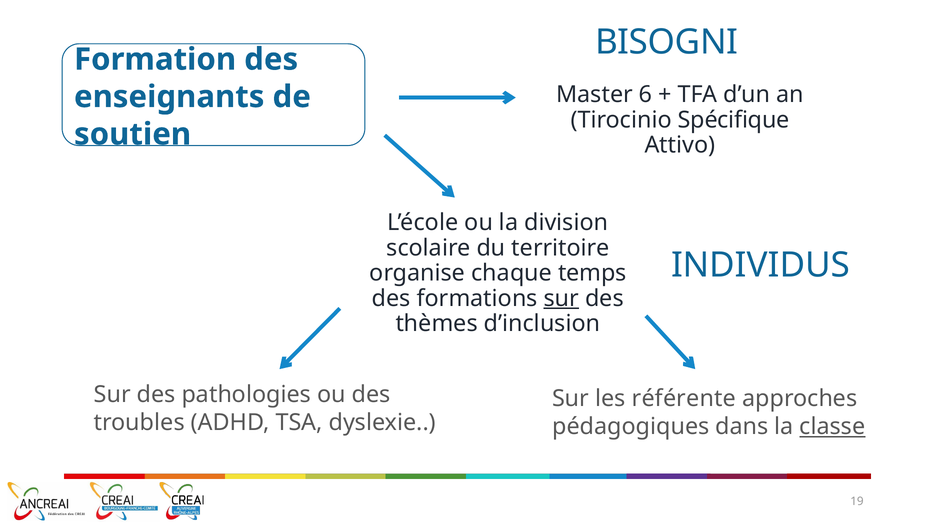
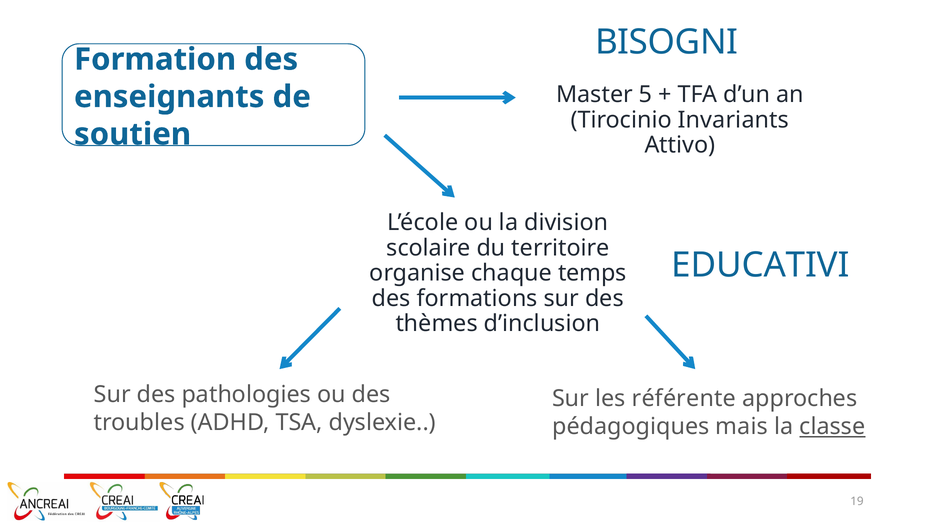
6: 6 -> 5
Spécifique: Spécifique -> Invariants
INDIVIDUS: INDIVIDUS -> EDUCATIVI
sur at (561, 298) underline: present -> none
dans: dans -> mais
